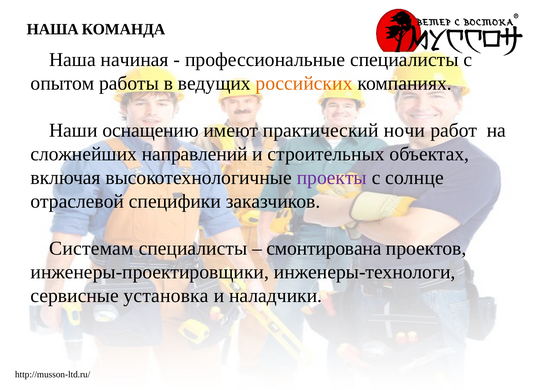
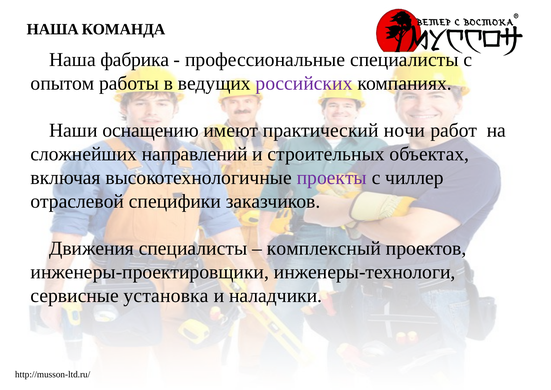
начиная: начиная -> фабрика
российских colour: orange -> purple
солнце: солнце -> чиллер
Системам: Системам -> Движения
смонтирована: смонтирована -> комплексный
